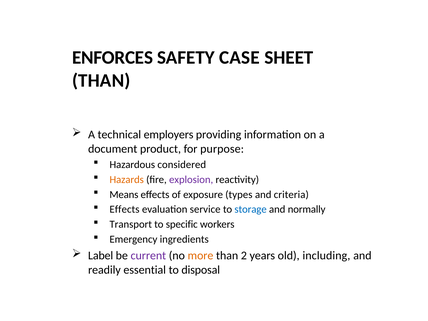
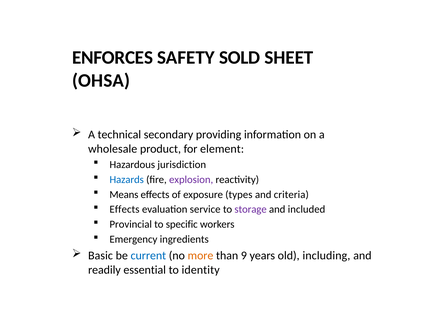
CASE: CASE -> SOLD
THAN at (101, 81): THAN -> OHSA
employers: employers -> secondary
document: document -> wholesale
purpose: purpose -> element
considered: considered -> jurisdiction
Hazards colour: orange -> blue
storage colour: blue -> purple
normally: normally -> included
Transport: Transport -> Provincial
Label: Label -> Basic
current colour: purple -> blue
2: 2 -> 9
disposal: disposal -> identity
